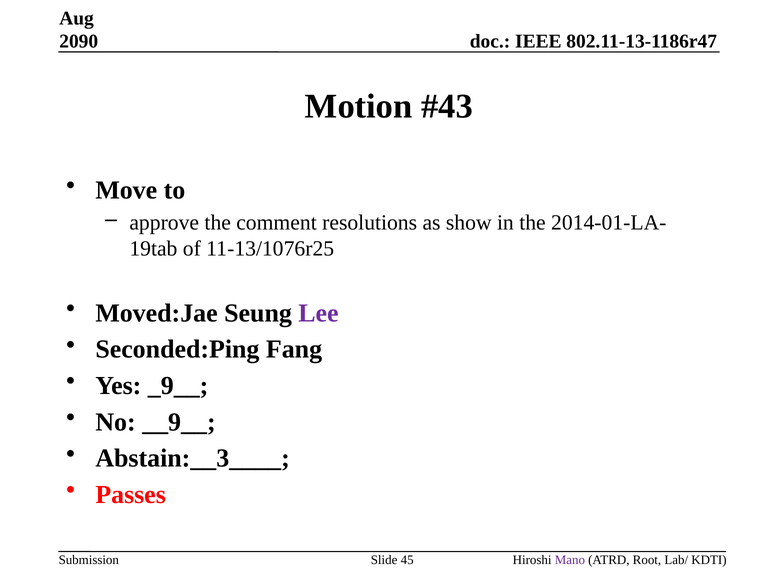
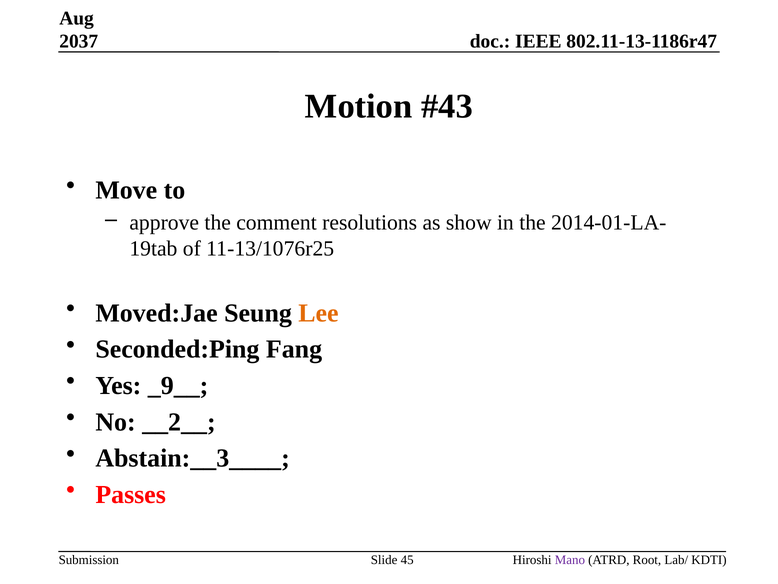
2090: 2090 -> 2037
Lee colour: purple -> orange
__9__: __9__ -> __2__
